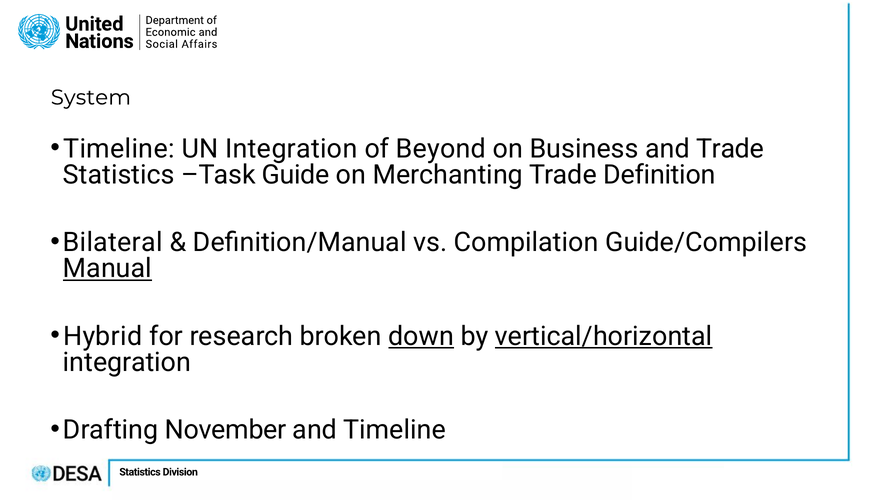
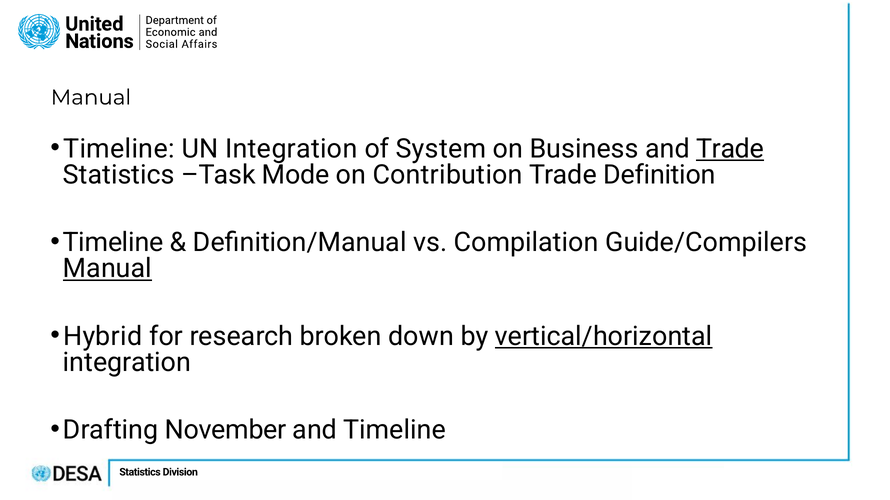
System at (91, 98): System -> Manual
Beyond: Beyond -> System
Trade at (730, 149) underline: none -> present
Guide: Guide -> Mode
Merchanting: Merchanting -> Contribution
Bilateral at (113, 243): Bilateral -> Timeline
down underline: present -> none
